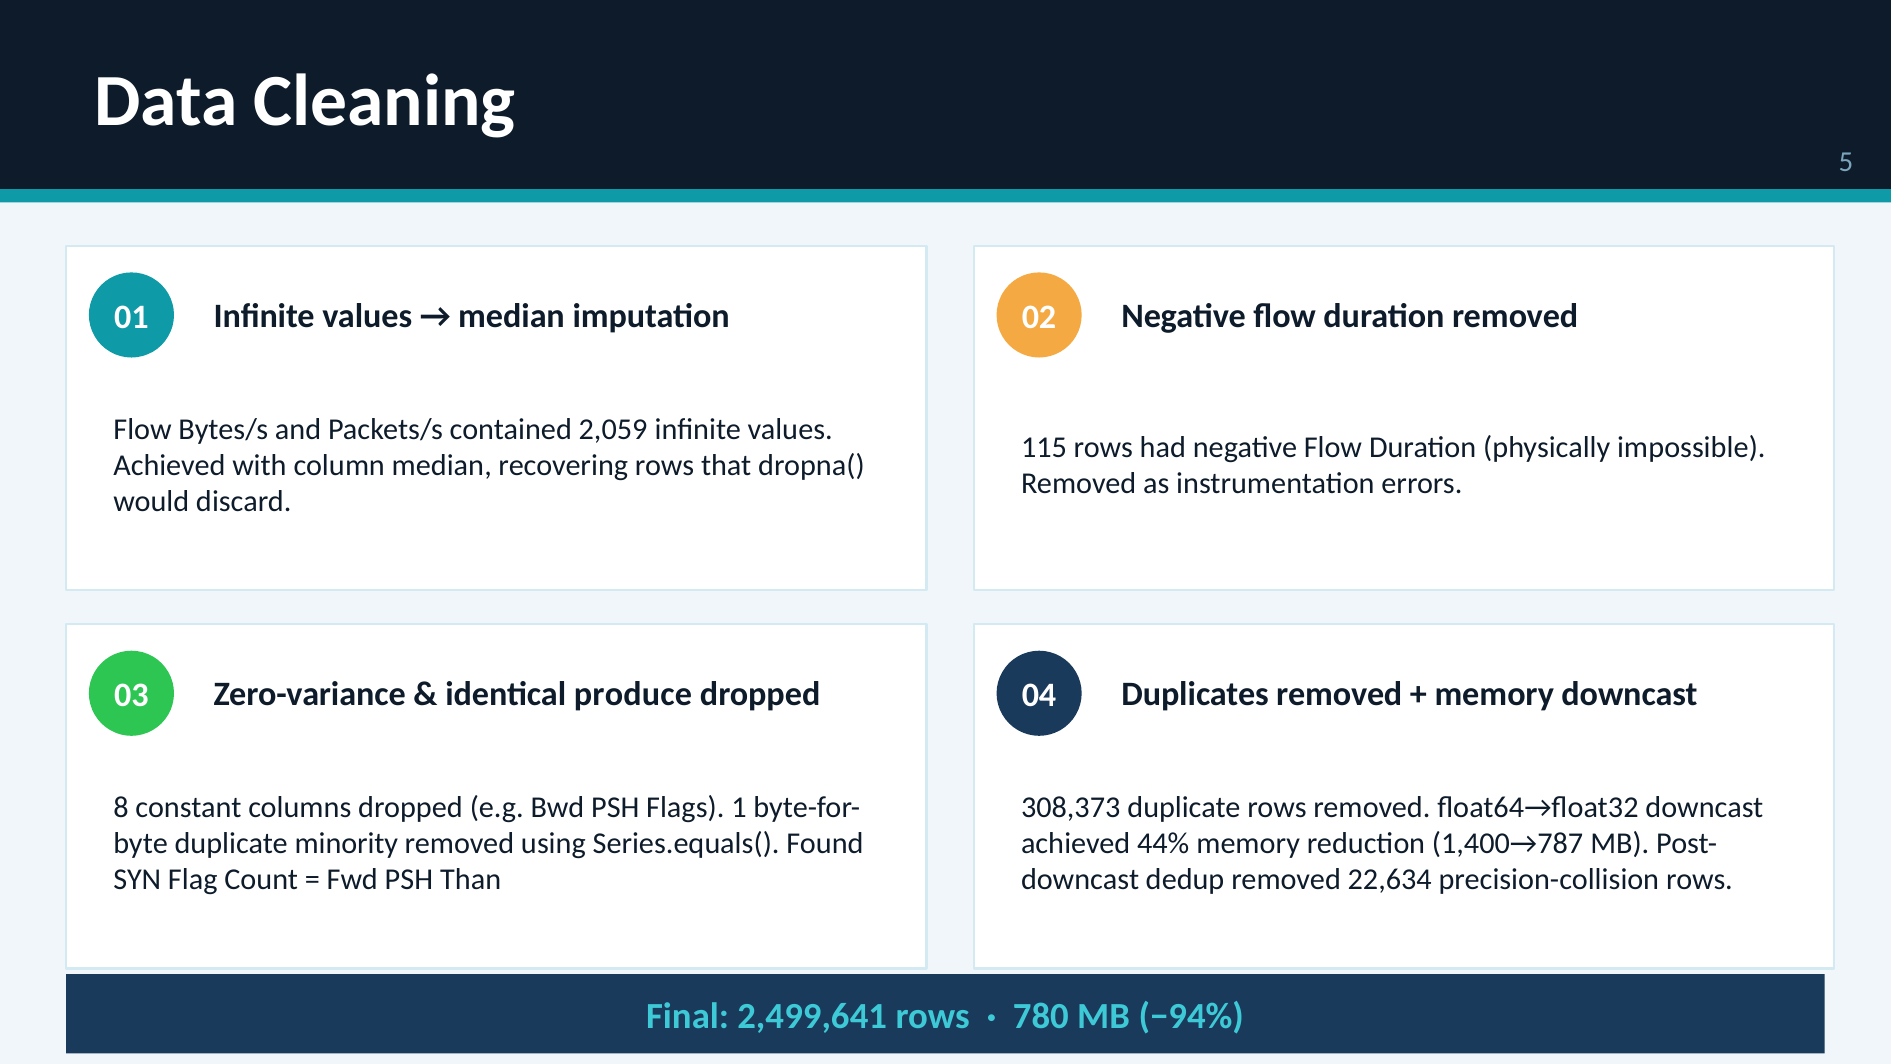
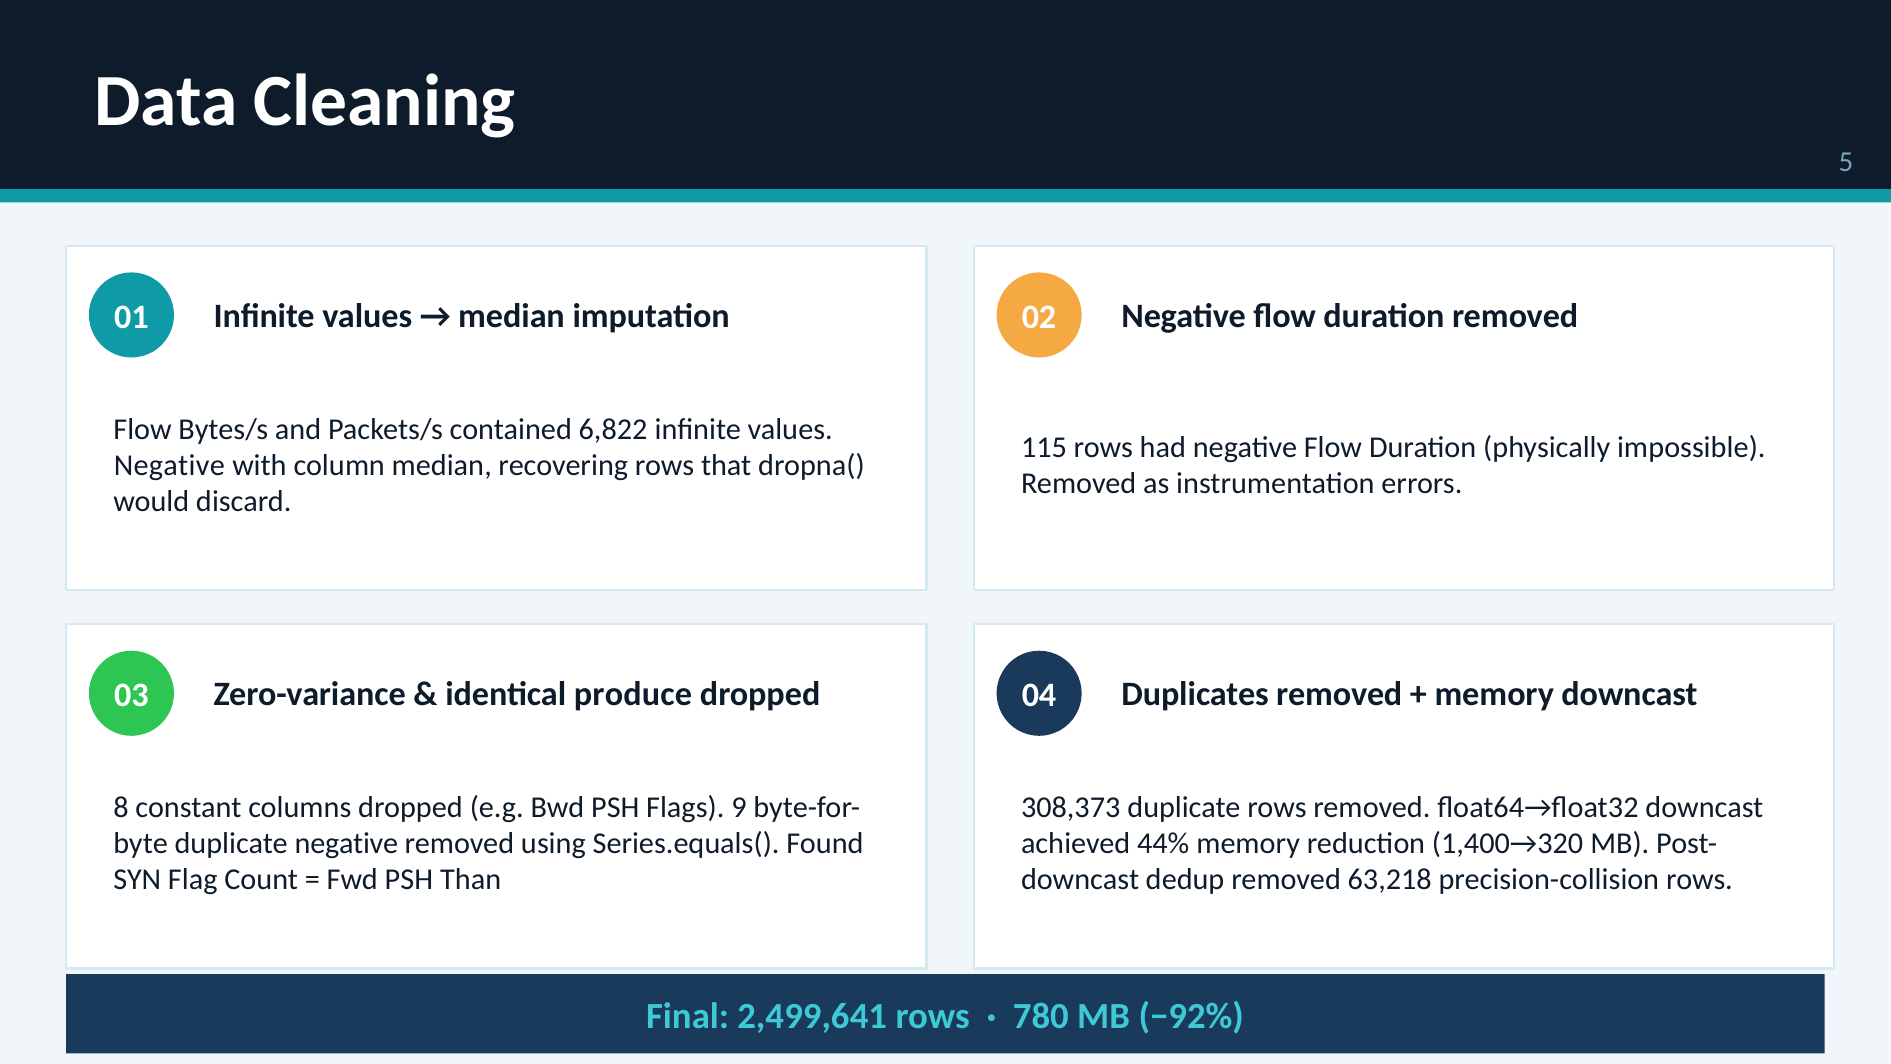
2,059: 2,059 -> 6,822
Achieved at (169, 465): Achieved -> Negative
1: 1 -> 9
duplicate minority: minority -> negative
1,400→787: 1,400→787 -> 1,400→320
22,634: 22,634 -> 63,218
−94%: −94% -> −92%
